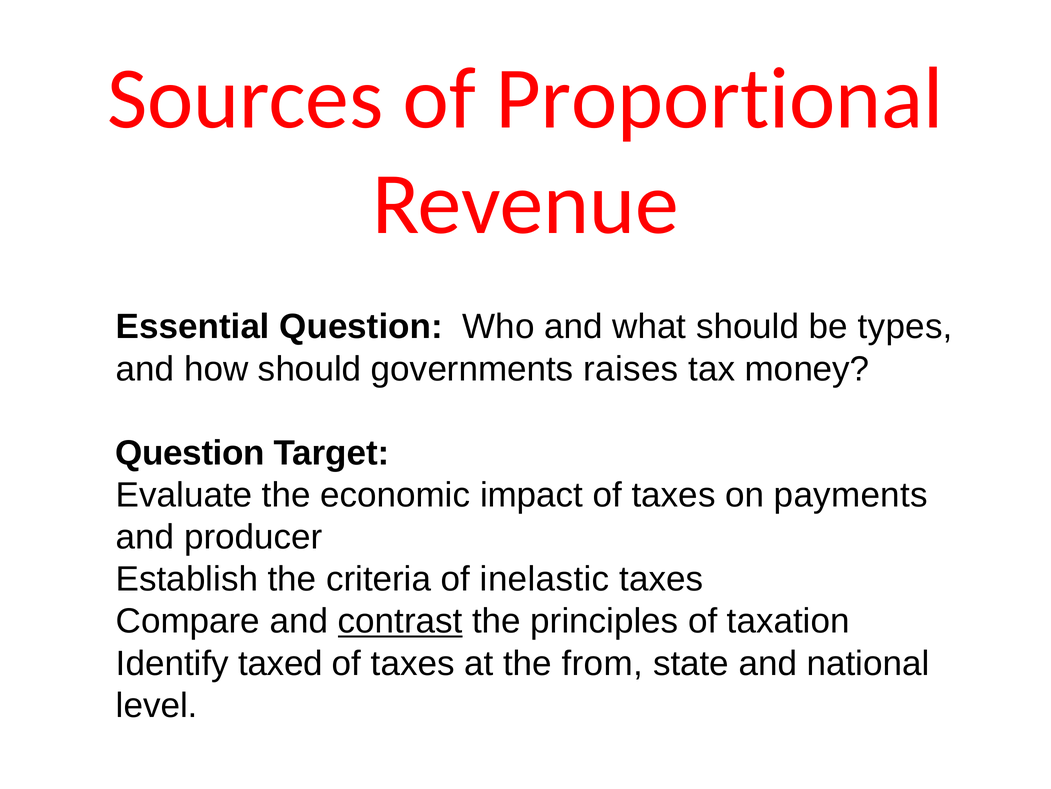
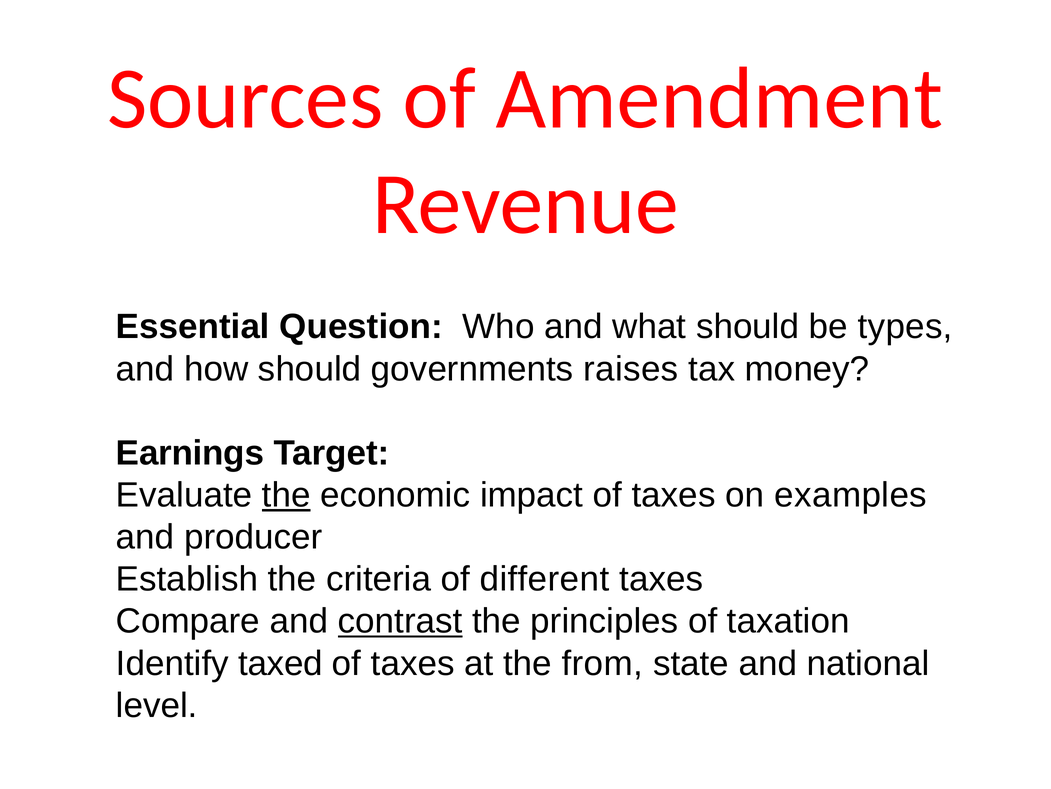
Proportional: Proportional -> Amendment
Question at (190, 453): Question -> Earnings
the at (286, 495) underline: none -> present
payments: payments -> examples
inelastic: inelastic -> different
